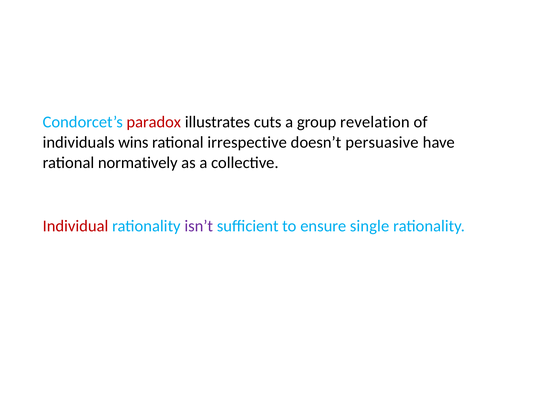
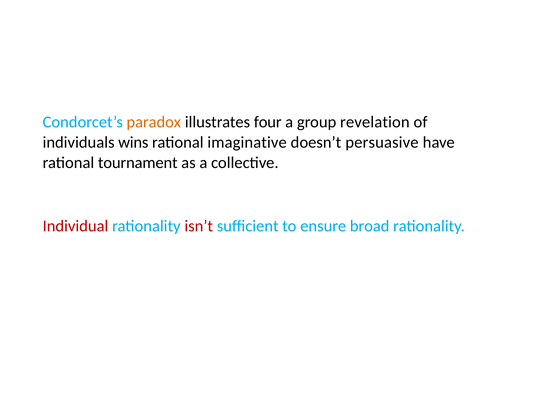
paradox colour: red -> orange
cuts: cuts -> four
irrespective: irrespective -> imaginative
normatively: normatively -> tournament
isn’t colour: purple -> red
single: single -> broad
